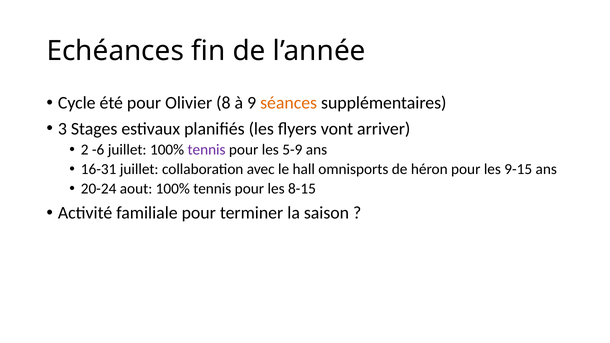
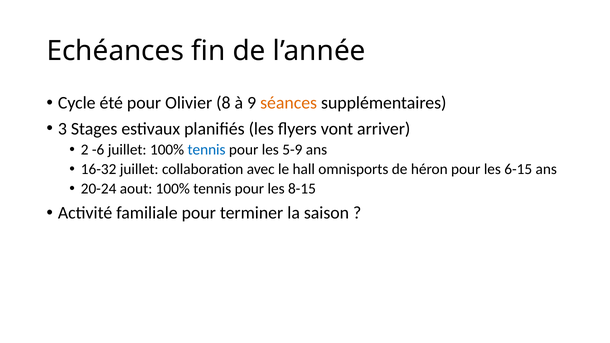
tennis at (207, 150) colour: purple -> blue
16-31: 16-31 -> 16-32
9-15: 9-15 -> 6-15
